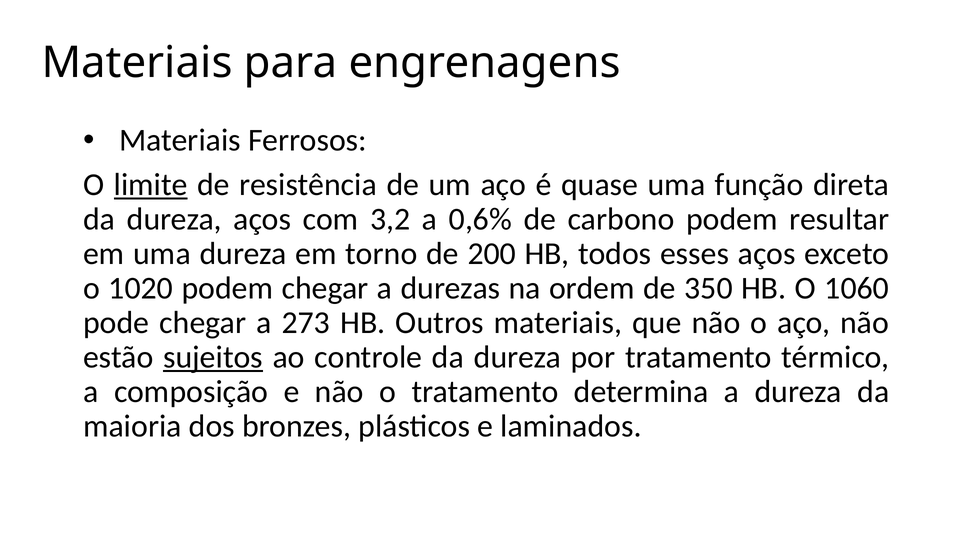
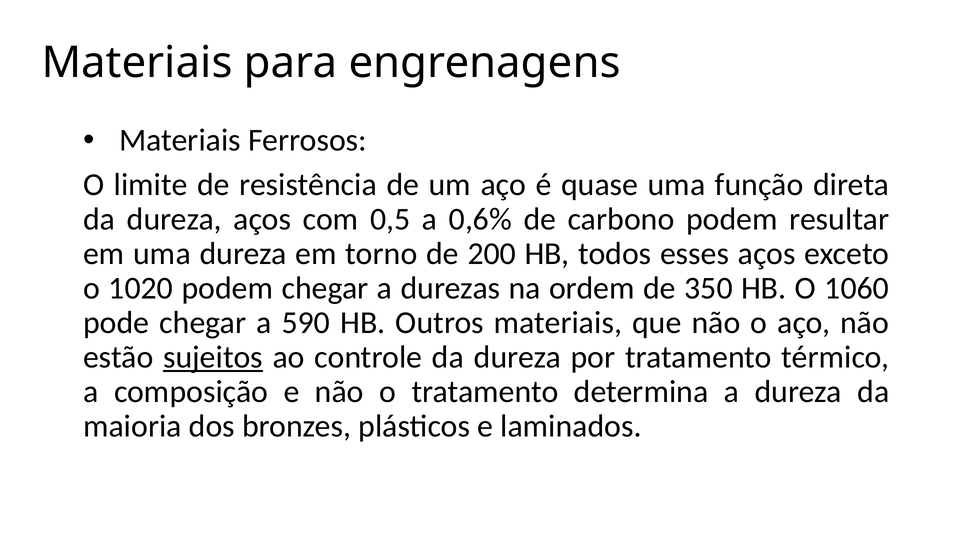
limite underline: present -> none
3,2: 3,2 -> 0,5
273: 273 -> 590
